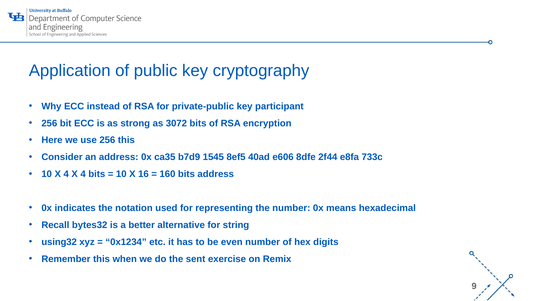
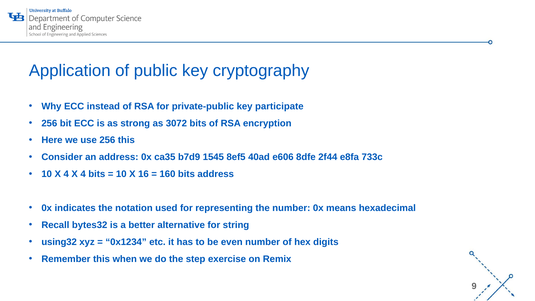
participant: participant -> participate
sent: sent -> step
